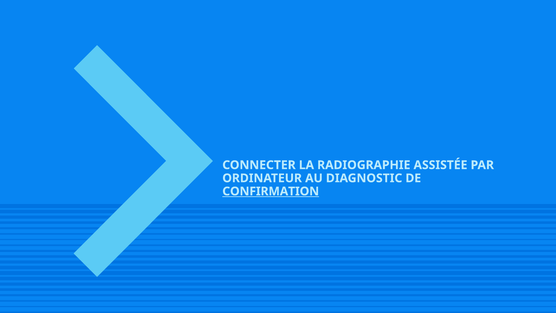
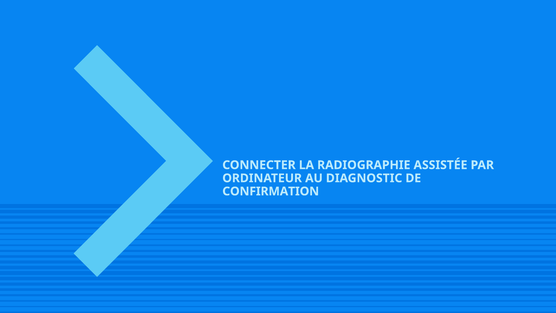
CONFIRMATION underline: present -> none
